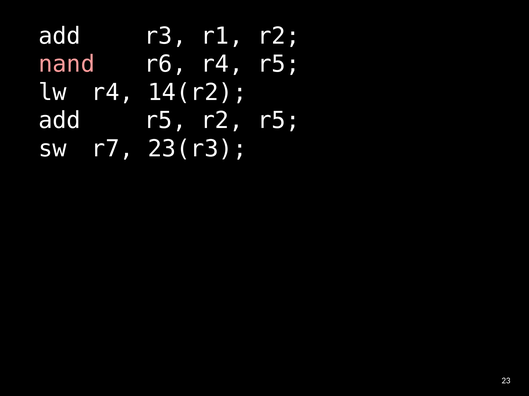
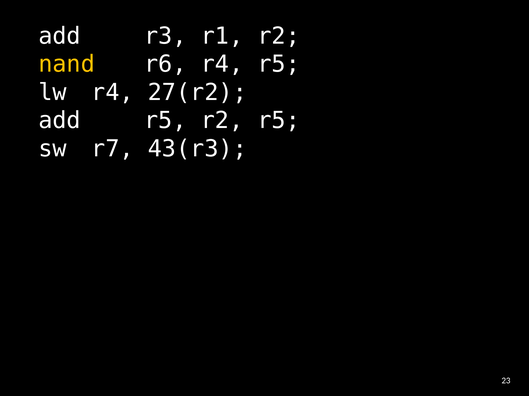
nand colour: pink -> yellow
14(r2: 14(r2 -> 27(r2
23(r3: 23(r3 -> 43(r3
